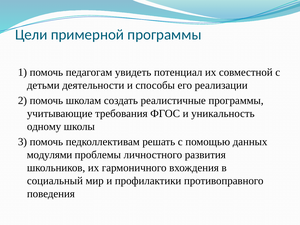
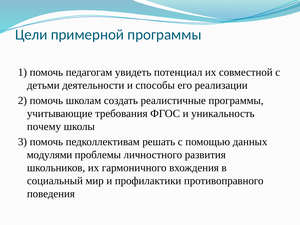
одному: одному -> почему
